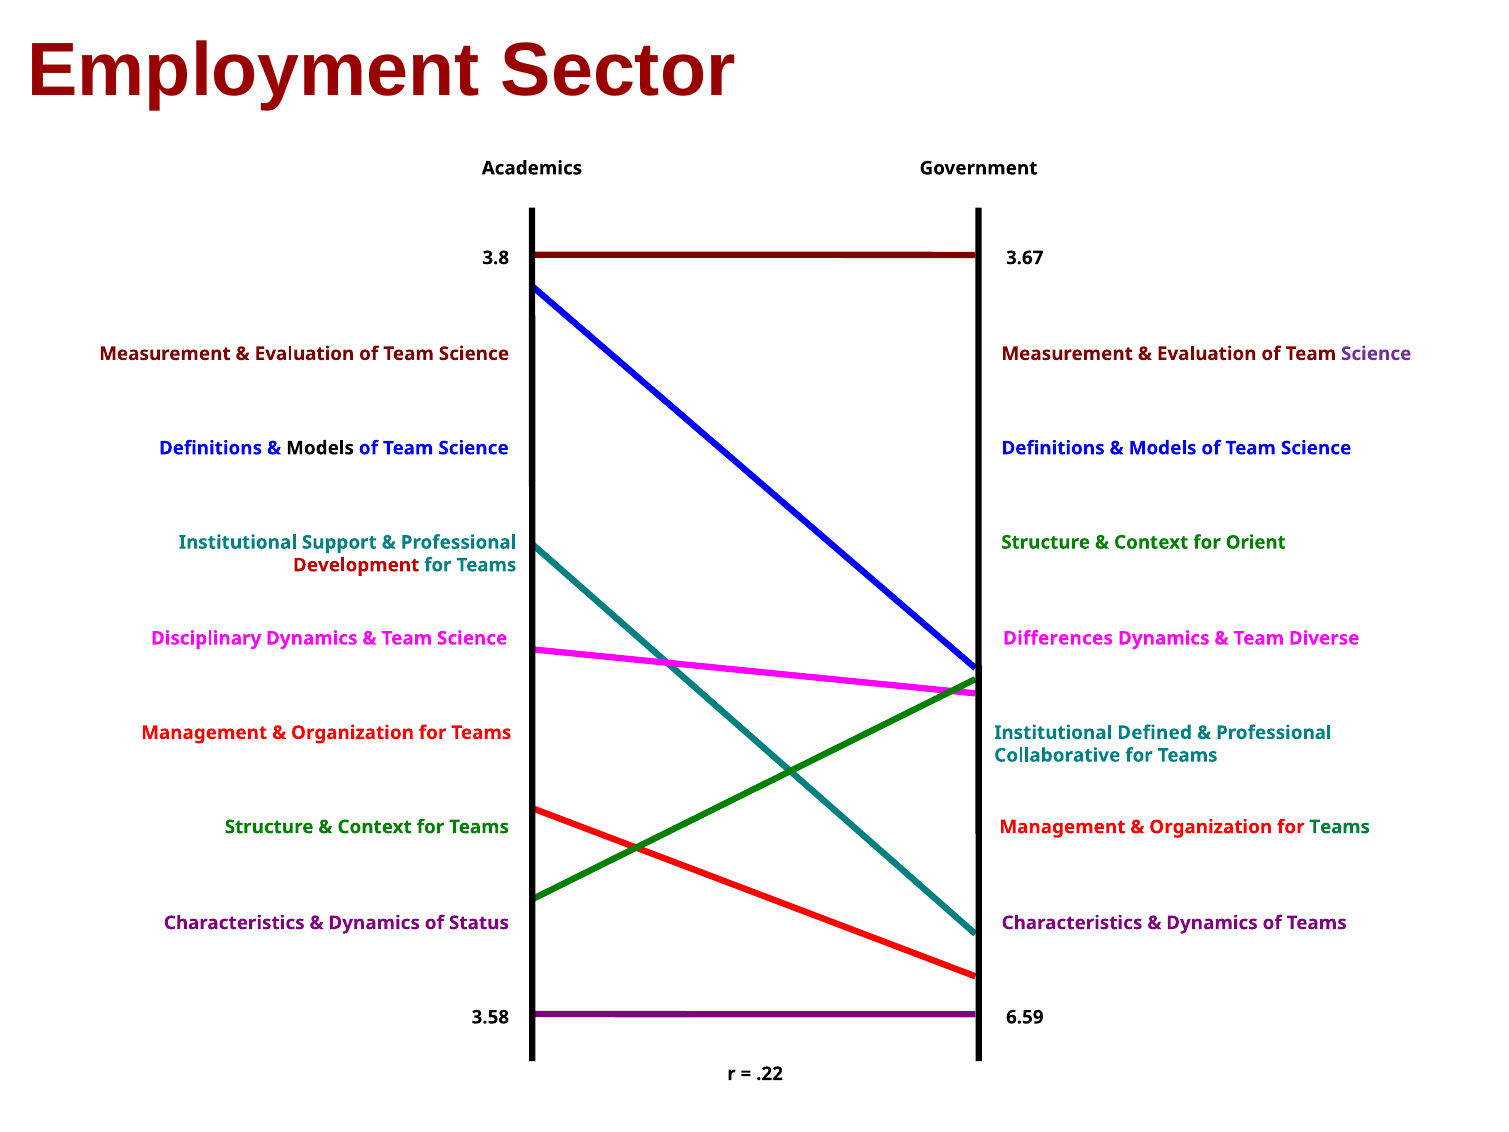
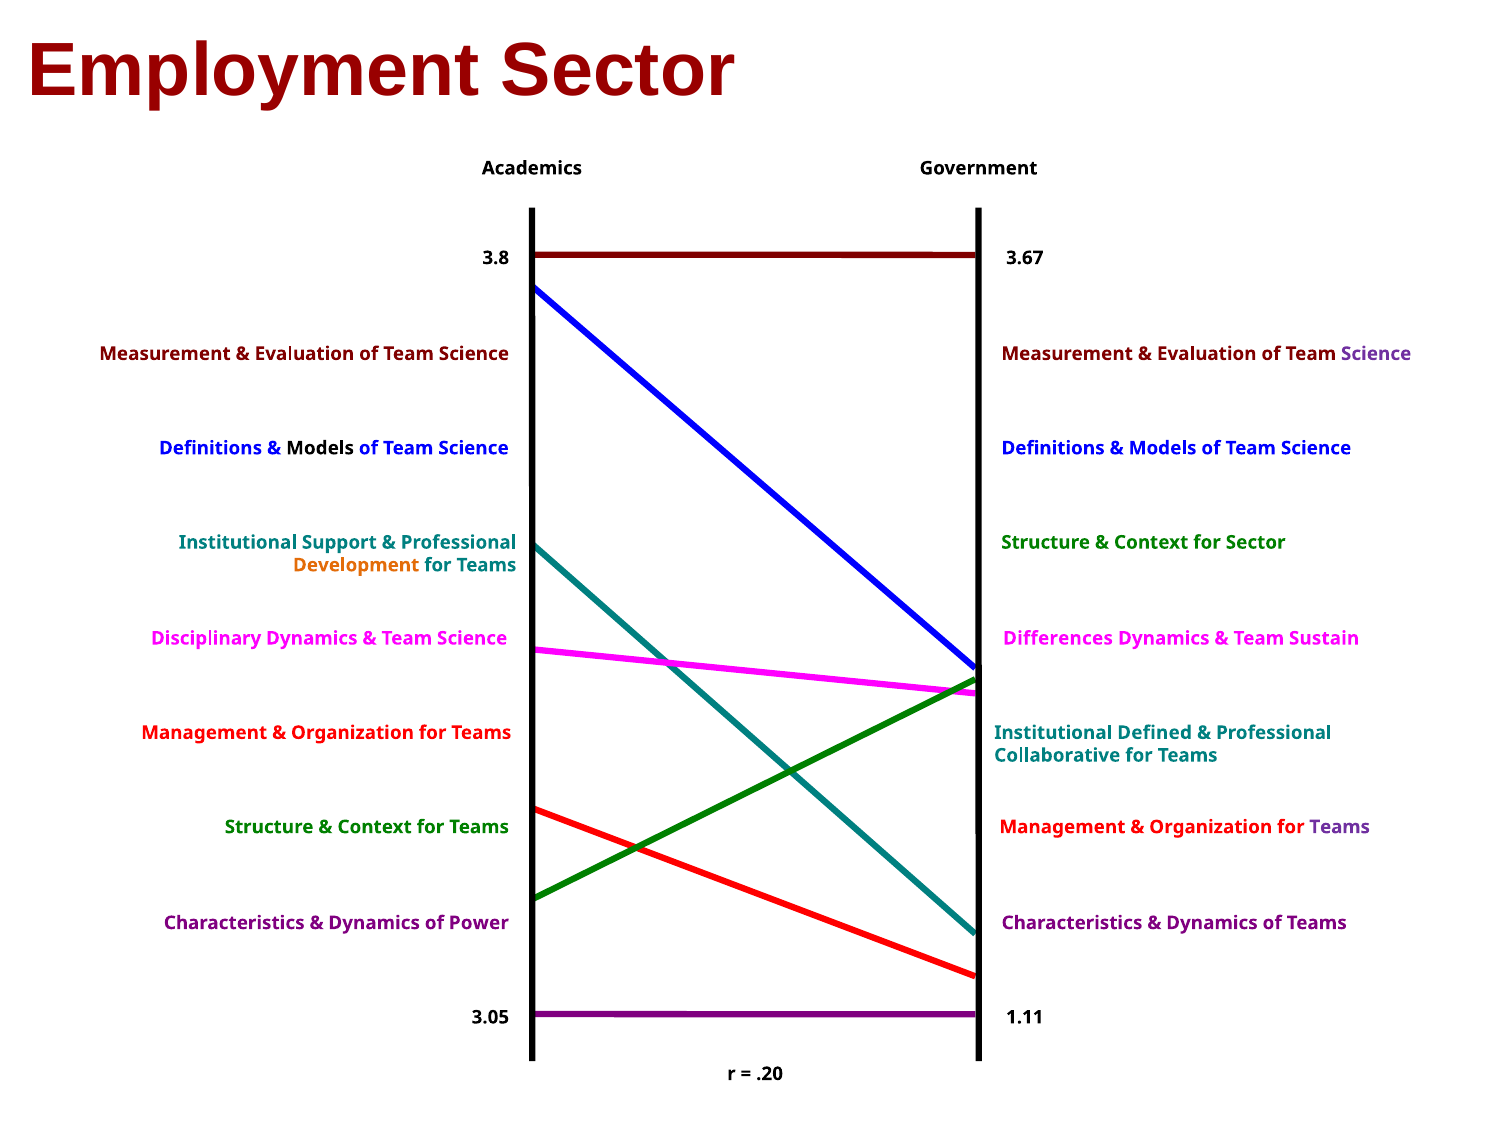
for Orient: Orient -> Sector
Development colour: red -> orange
Diverse: Diverse -> Sustain
Teams at (1340, 827) colour: green -> purple
Status: Status -> Power
3.58: 3.58 -> 3.05
6.59: 6.59 -> 1.11
.22: .22 -> .20
